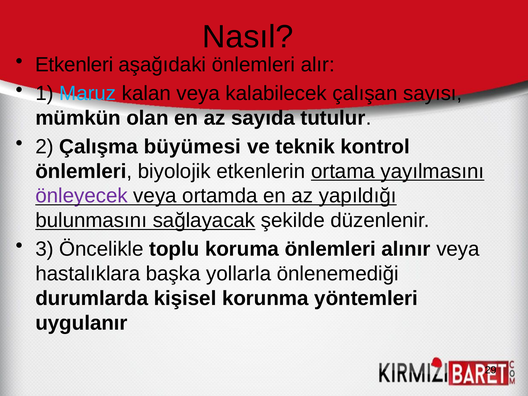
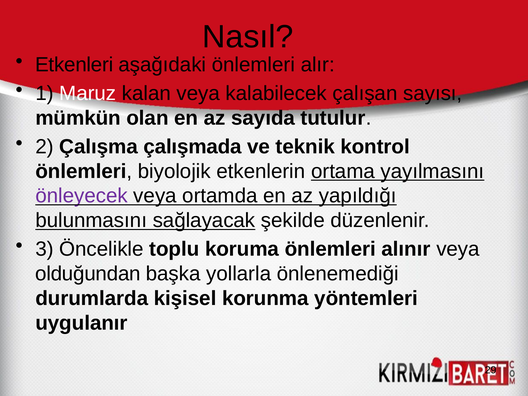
Maruz colour: light blue -> white
büyümesi: büyümesi -> çalışmada
hastalıklara: hastalıklara -> olduğundan
